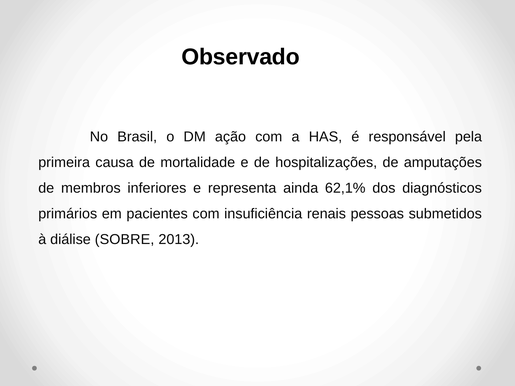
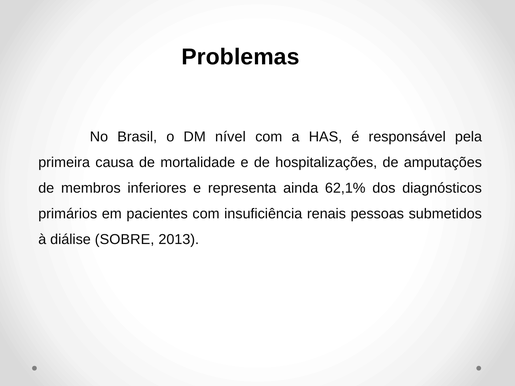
Observado: Observado -> Problemas
ação: ação -> nível
